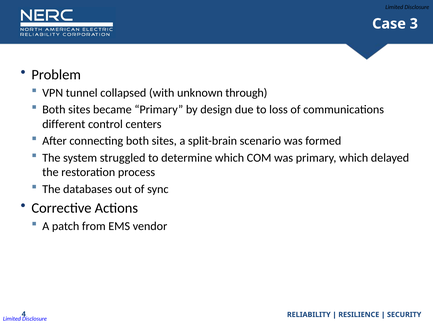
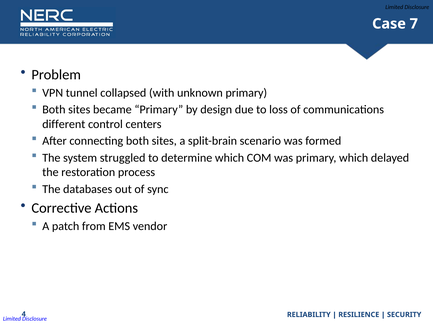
3: 3 -> 7
unknown through: through -> primary
